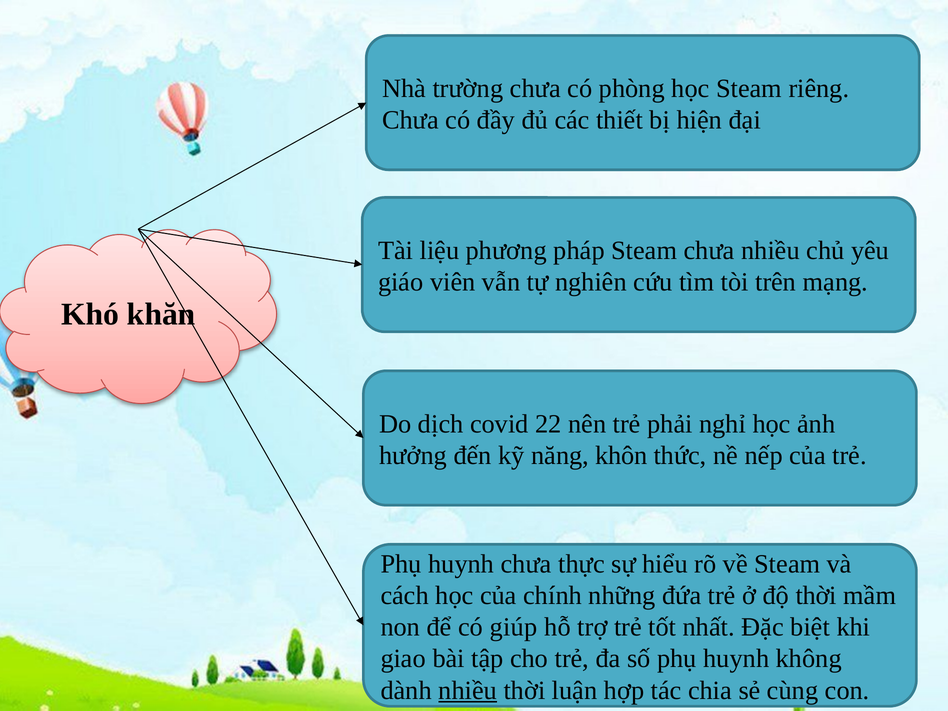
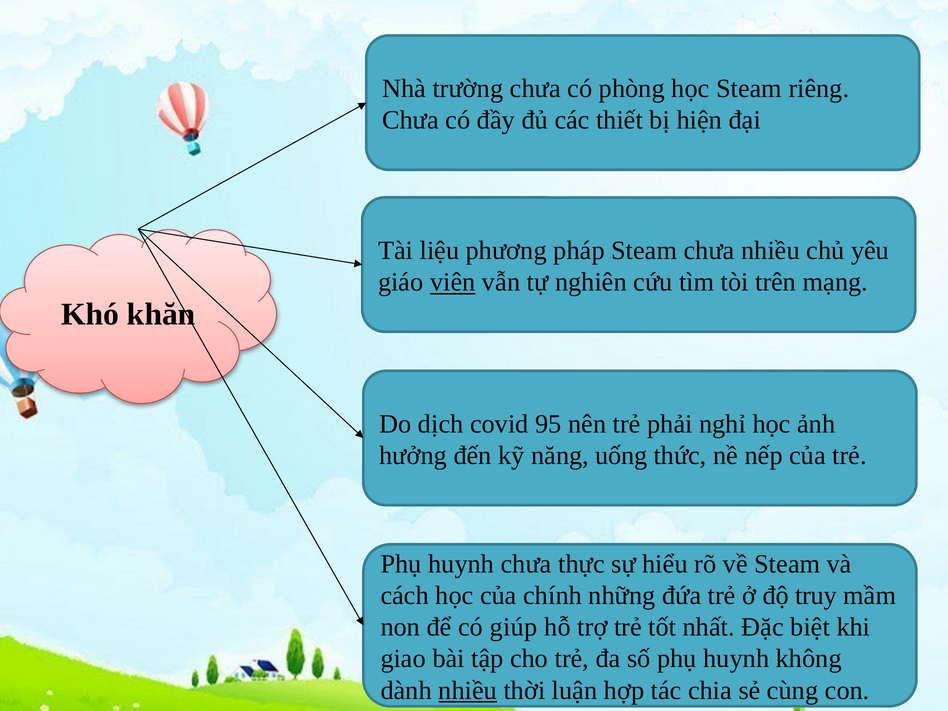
viên underline: none -> present
22: 22 -> 95
khôn: khôn -> uống
độ thời: thời -> truy
